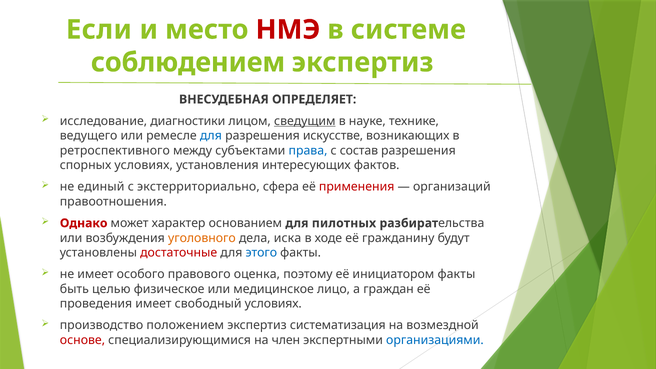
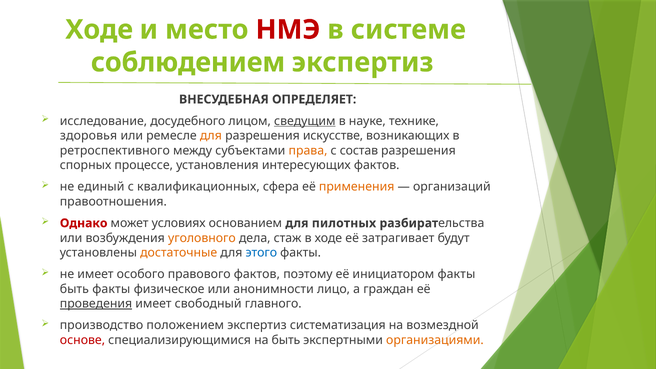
Если at (99, 30): Если -> Ходе
диагностики: диагностики -> досудебного
ведущего: ведущего -> здоровья
для at (211, 136) colour: blue -> orange
права colour: blue -> orange
спорных условиях: условиях -> процессе
экстерриториально: экстерриториально -> квалификационных
применения colour: red -> orange
характер: характер -> условиях
иска: иска -> стаж
гражданину: гражданину -> затрагивает
достаточные colour: red -> orange
правового оценка: оценка -> фактов
быть целью: целью -> факты
медицинское: медицинское -> анонимности
проведения underline: none -> present
свободный условиях: условиях -> главного
на член: член -> быть
организациями colour: blue -> orange
